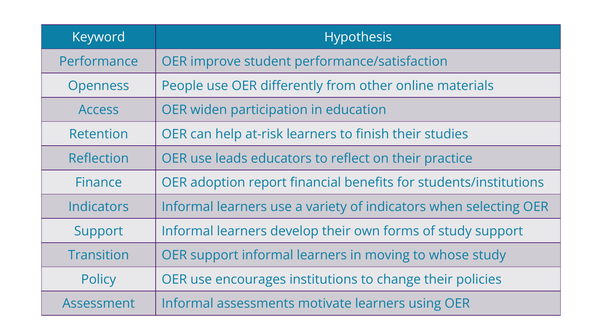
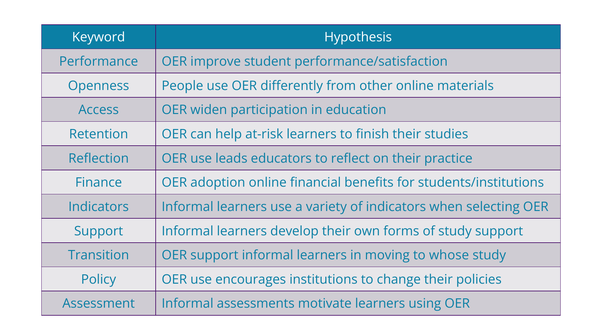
adoption report: report -> online
